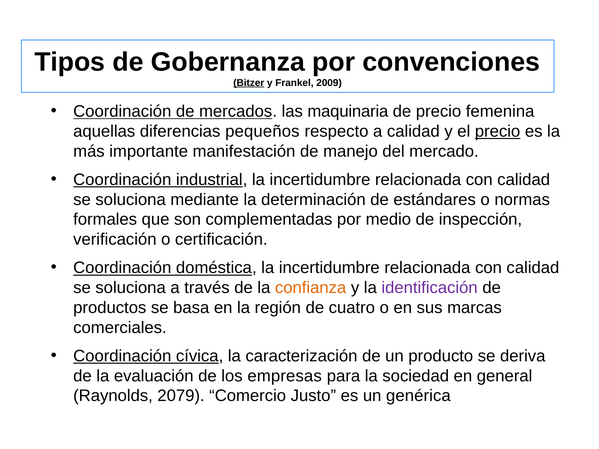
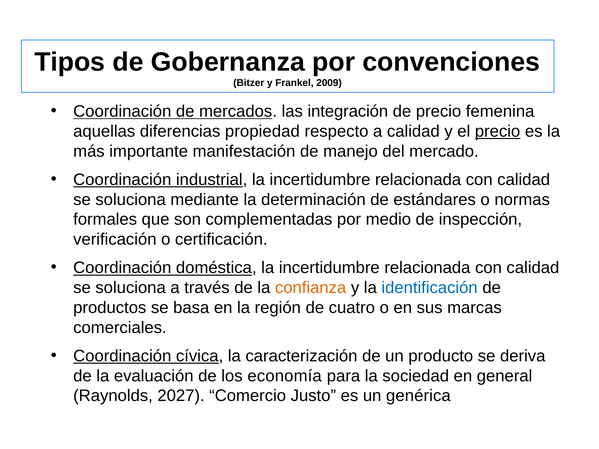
Bitzer underline: present -> none
maquinaria: maquinaria -> integración
pequeños: pequeños -> propiedad
identificación colour: purple -> blue
empresas: empresas -> economía
2079: 2079 -> 2027
